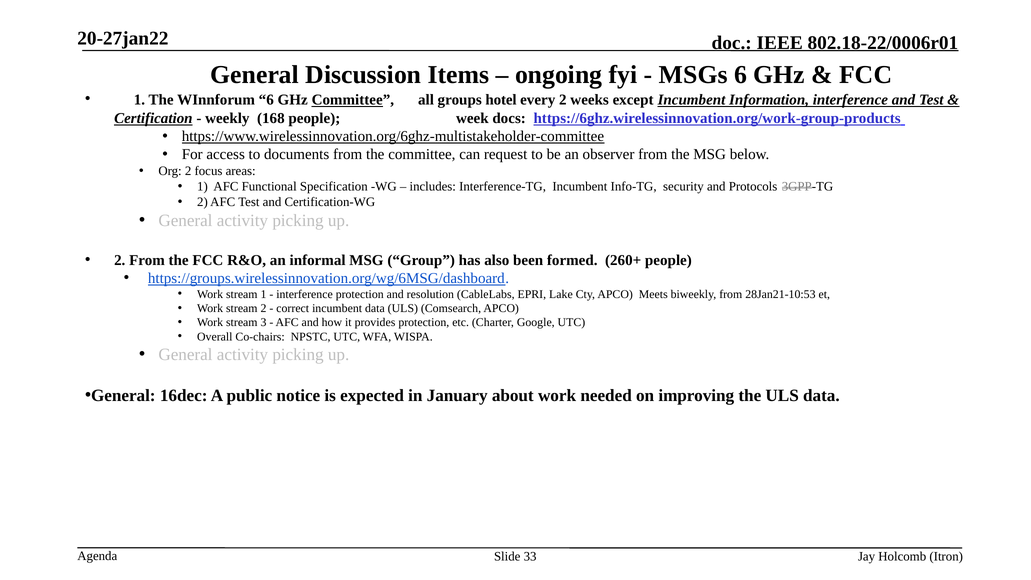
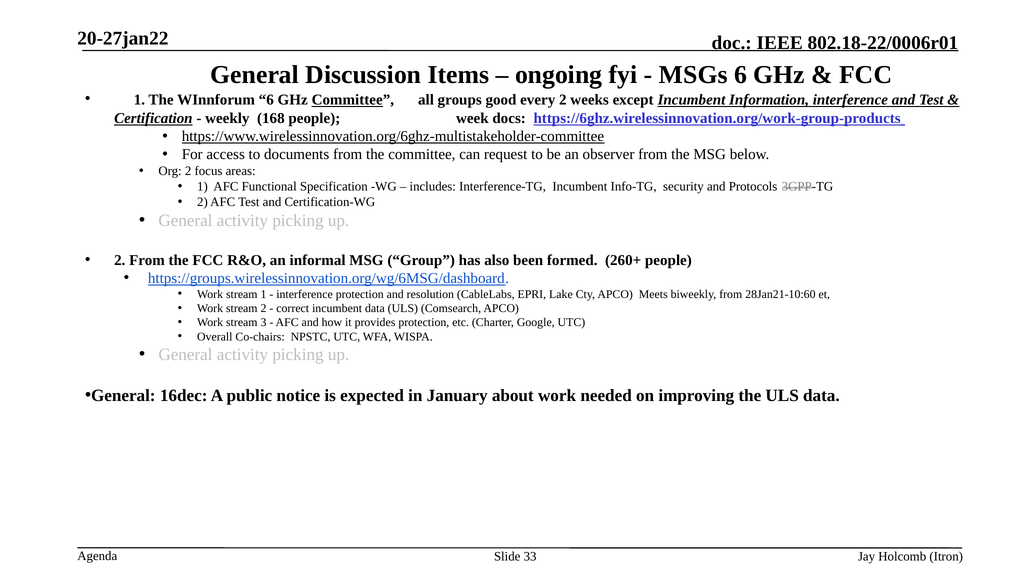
hotel: hotel -> good
28Jan21-10:53: 28Jan21-10:53 -> 28Jan21-10:60
